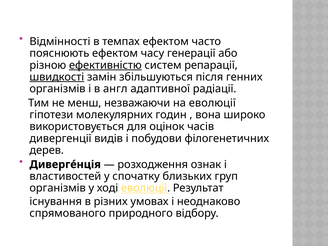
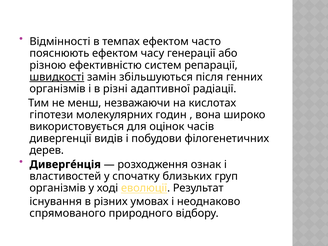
ефективністю underline: present -> none
англ: англ -> різні
на еволюції: еволюції -> кислотах
